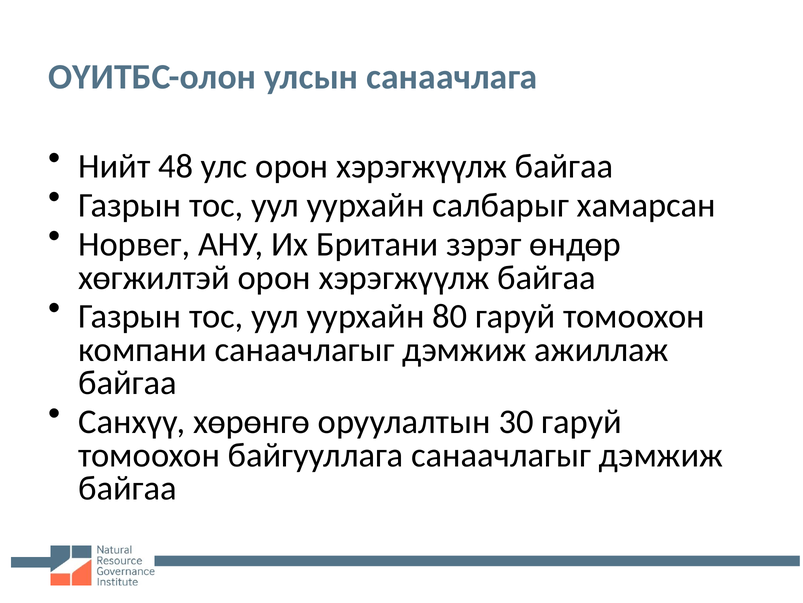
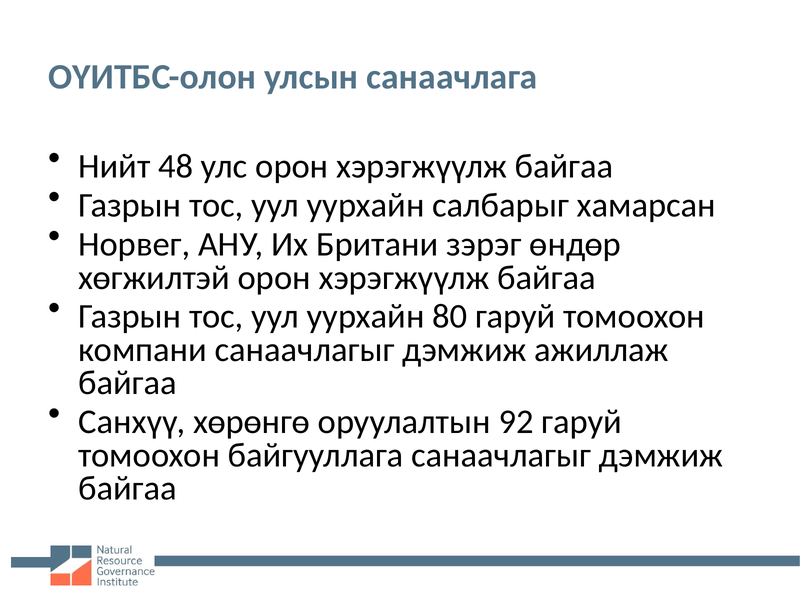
30: 30 -> 92
